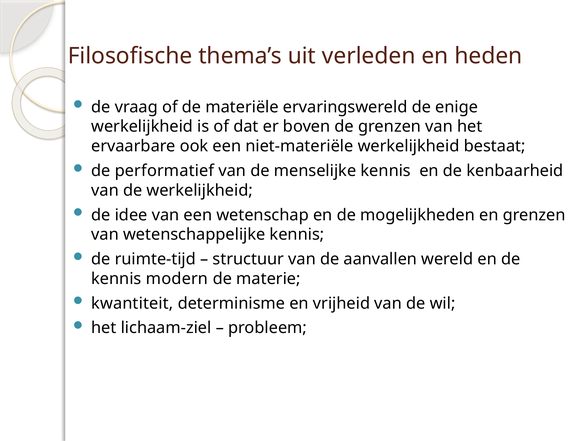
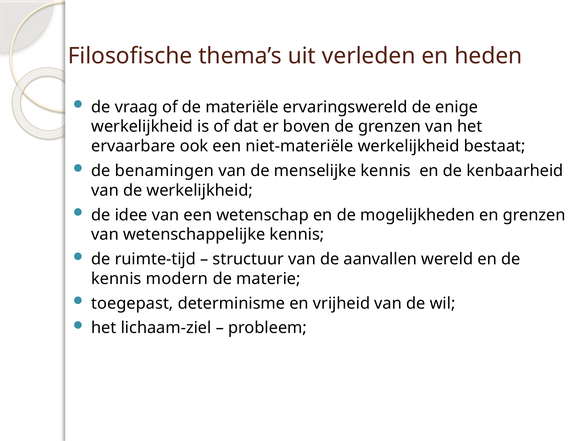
performatief: performatief -> benamingen
kwantiteit: kwantiteit -> toegepast
